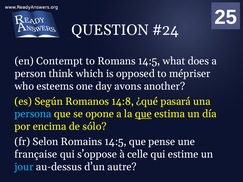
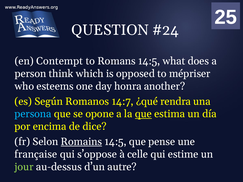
avons: avons -> honra
14:8: 14:8 -> 14:7
pasará: pasará -> rendra
sólo: sólo -> dice
Romains underline: none -> present
jour colour: light blue -> light green
